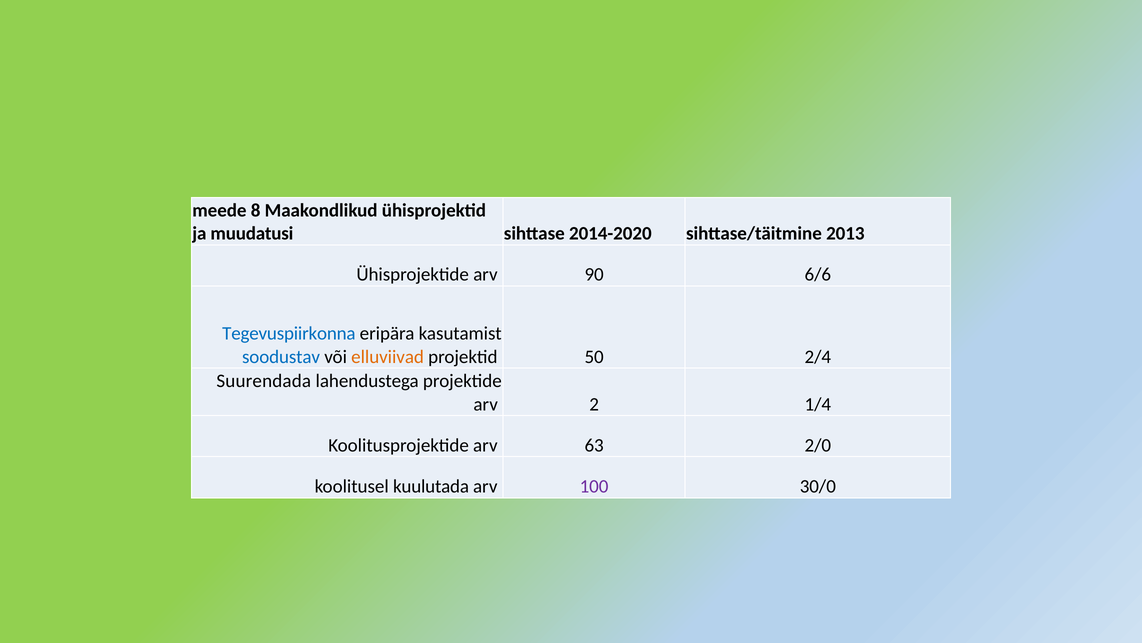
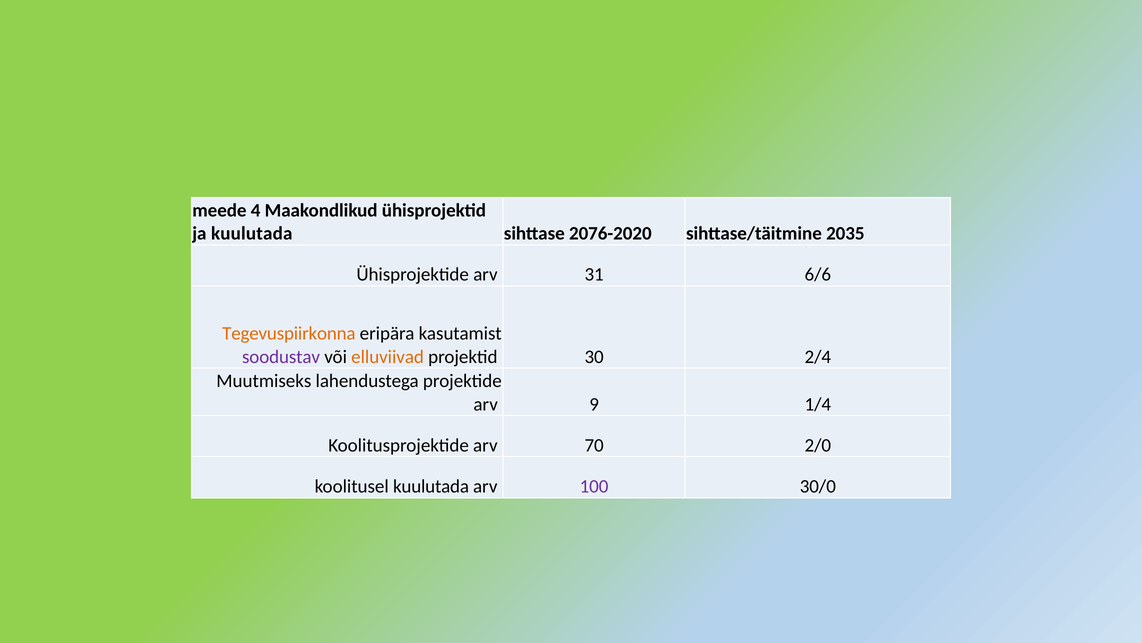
8: 8 -> 4
ja muudatusi: muudatusi -> kuulutada
2014-2020: 2014-2020 -> 2076-2020
2013: 2013 -> 2035
90: 90 -> 31
Tegevuspiirkonna colour: blue -> orange
soodustav colour: blue -> purple
50: 50 -> 30
Suurendada: Suurendada -> Muutmiseks
2: 2 -> 9
63: 63 -> 70
